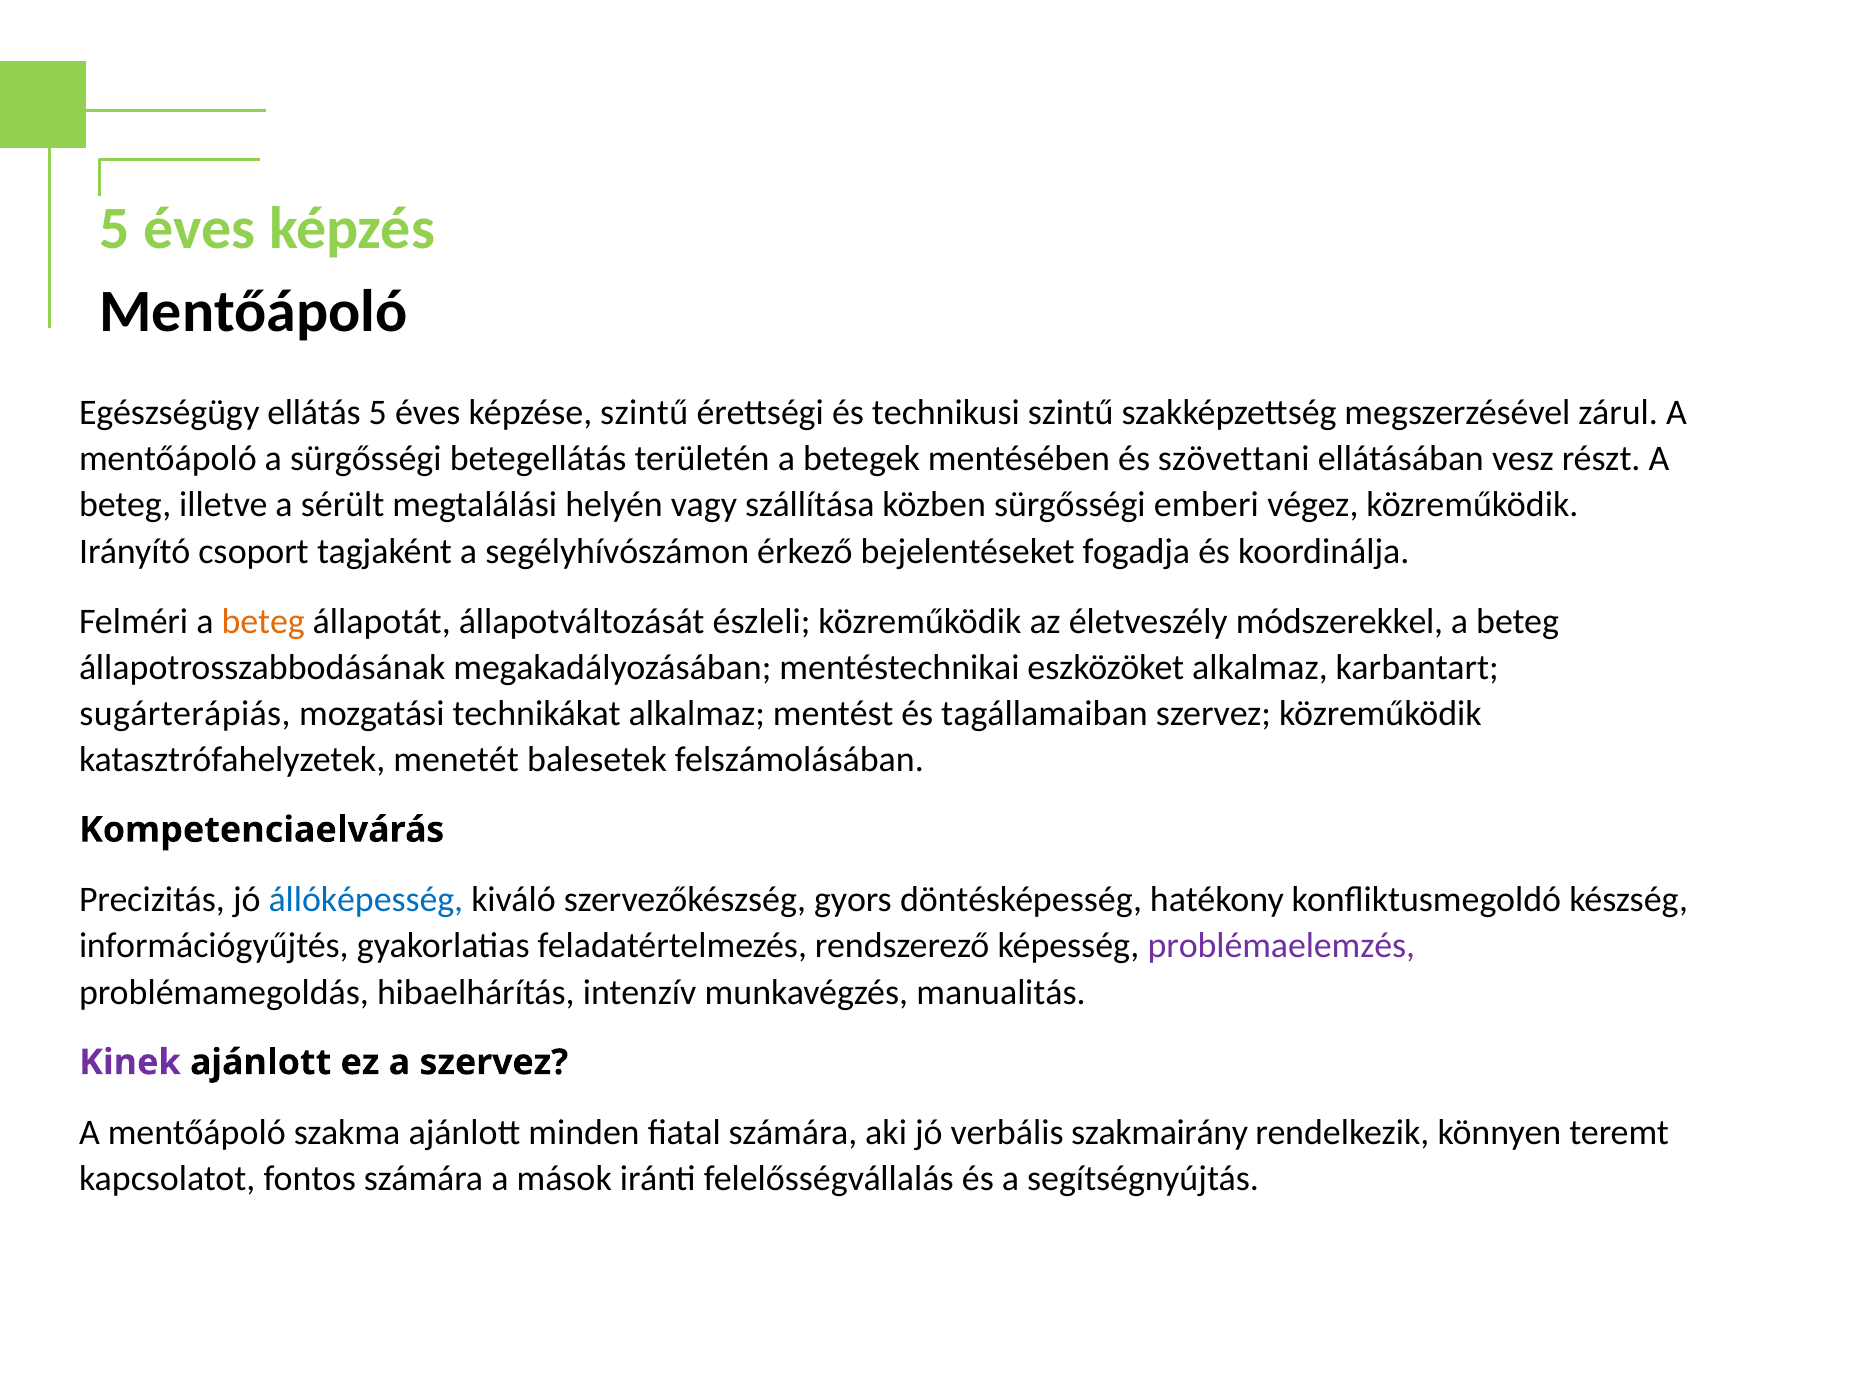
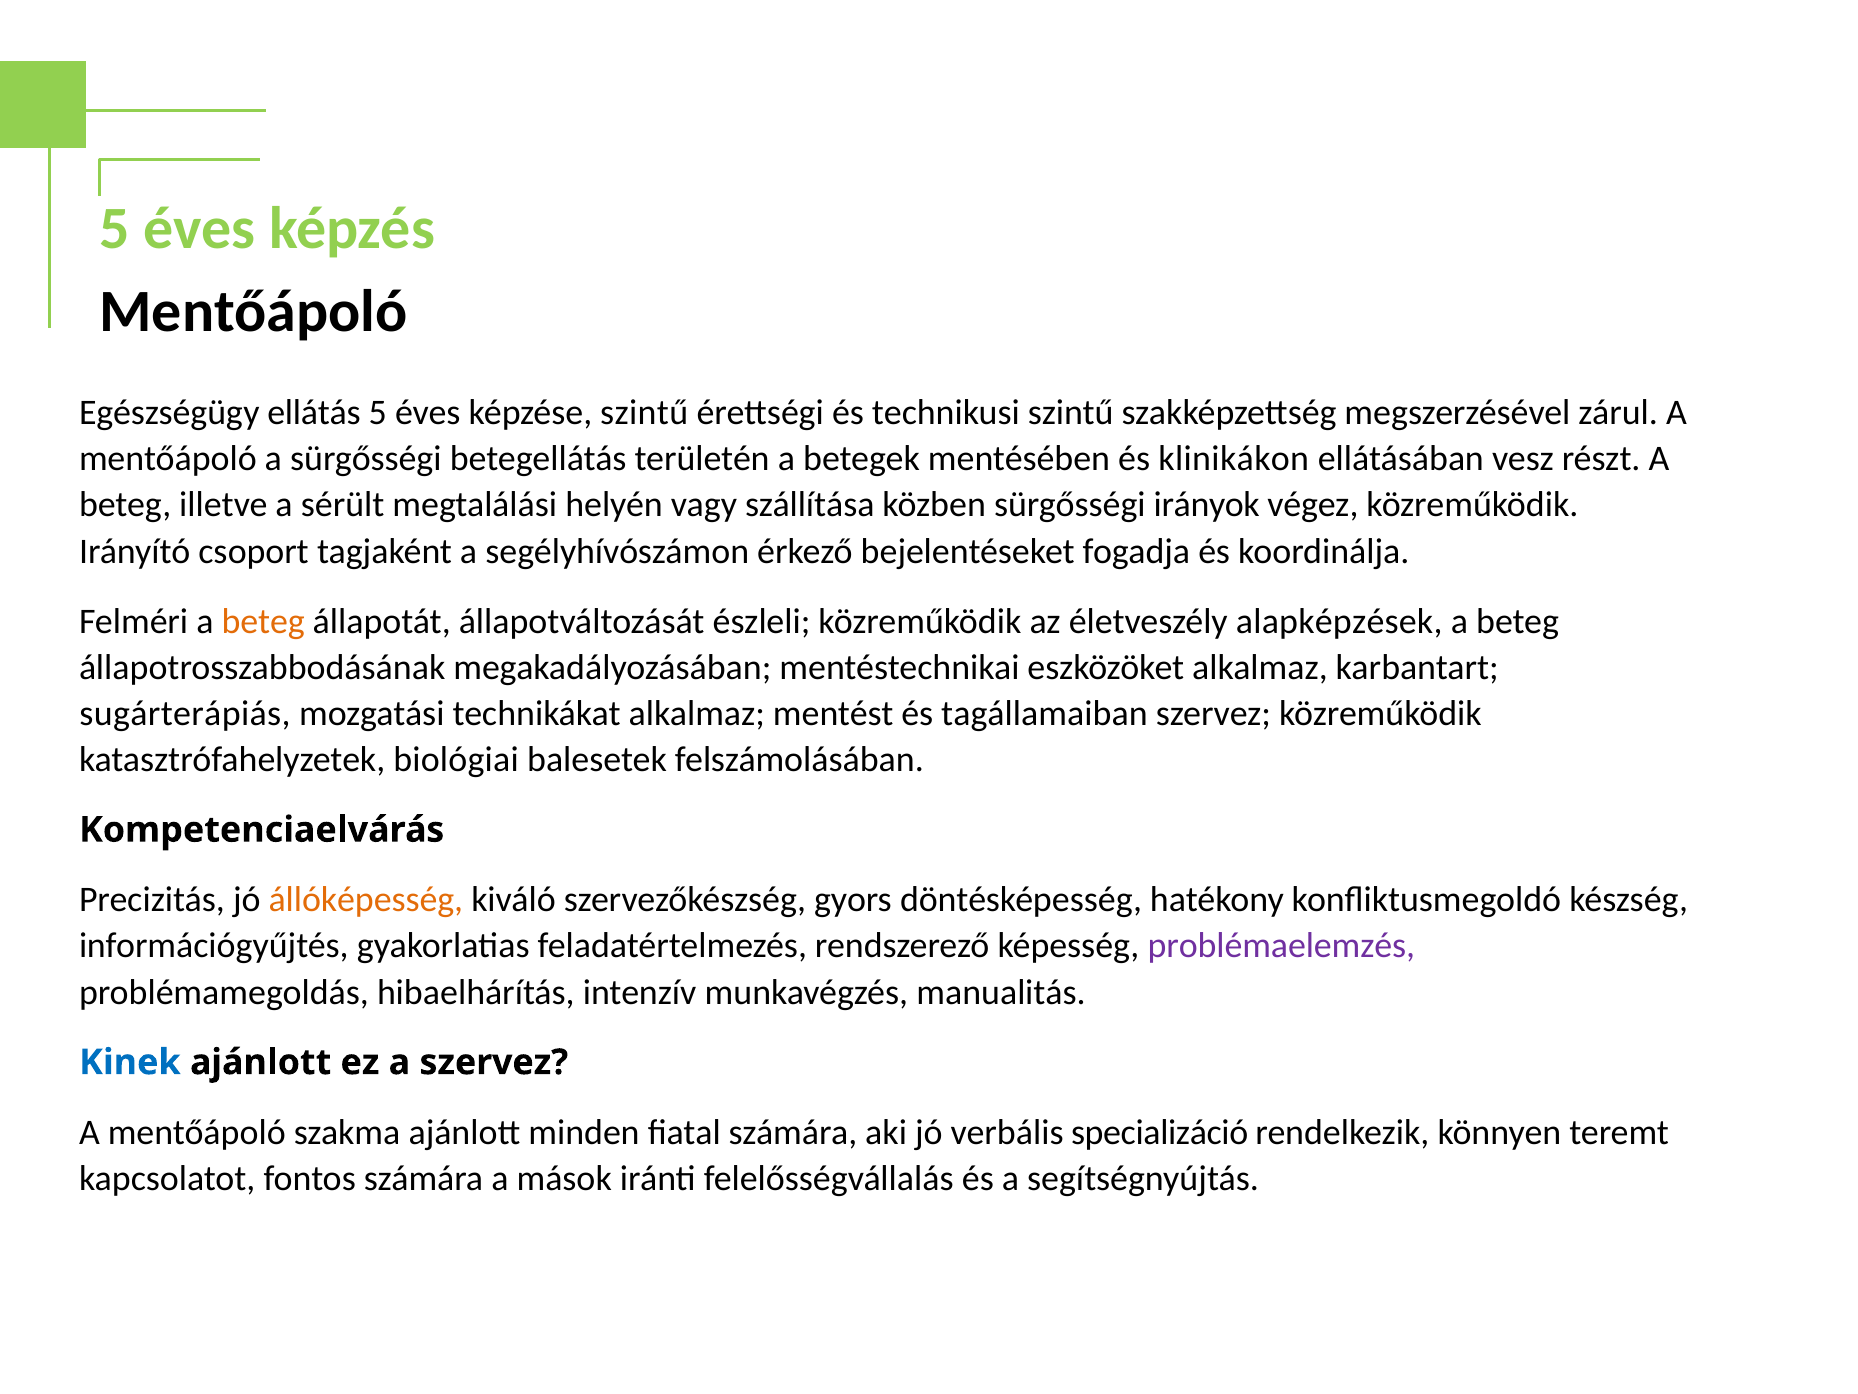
szövettani: szövettani -> klinikákon
emberi: emberi -> irányok
módszerekkel: módszerekkel -> alapképzések
menetét: menetét -> biológiai
állóképesség colour: blue -> orange
Kinek colour: purple -> blue
szakmairány: szakmairány -> specializáció
